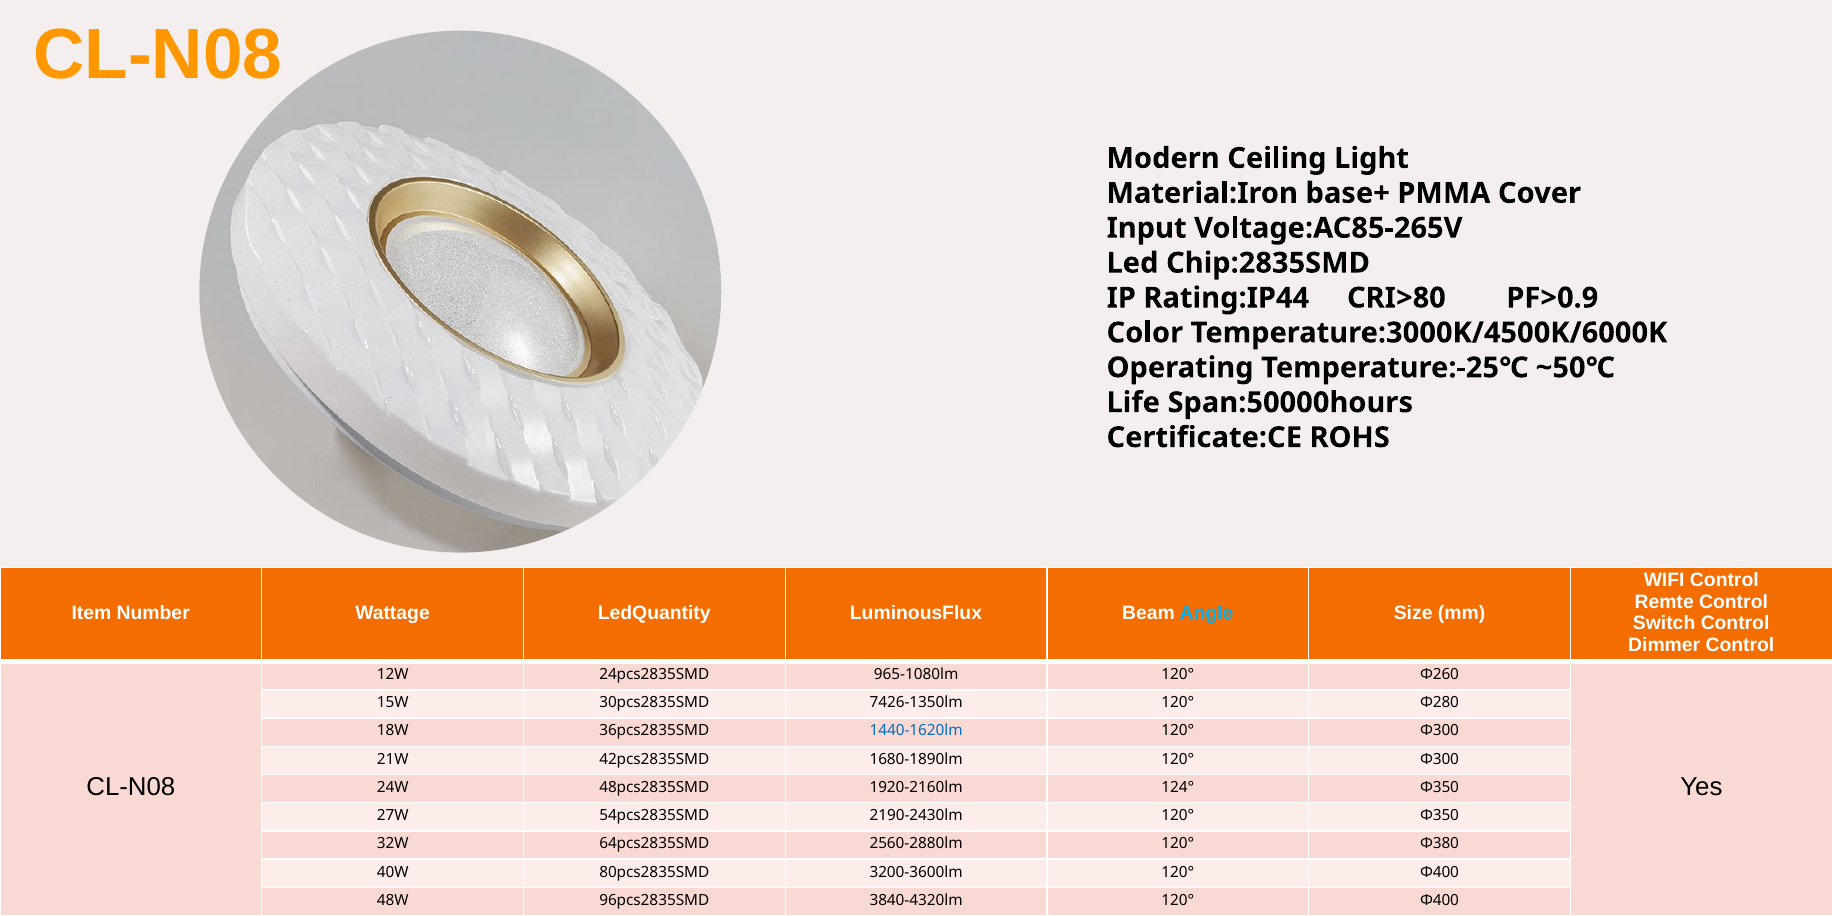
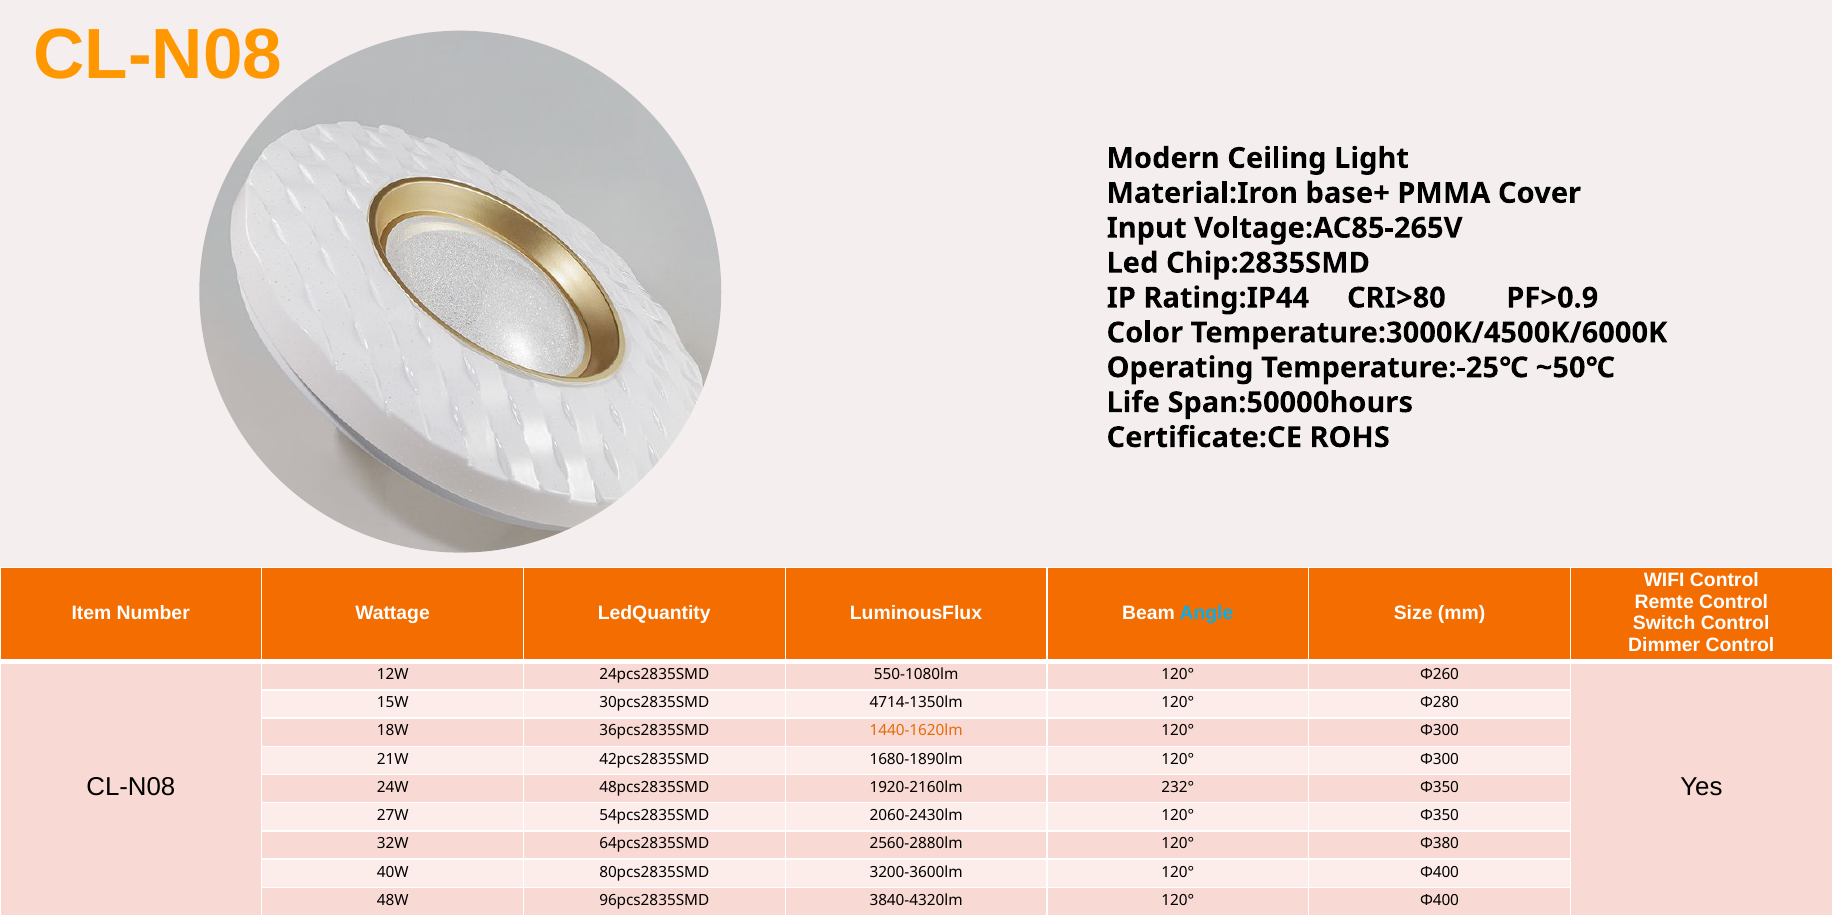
965-1080lm: 965-1080lm -> 550-1080lm
7426-1350lm: 7426-1350lm -> 4714-1350lm
1440-1620lm colour: blue -> orange
124°: 124° -> 232°
2190-2430lm: 2190-2430lm -> 2060-2430lm
